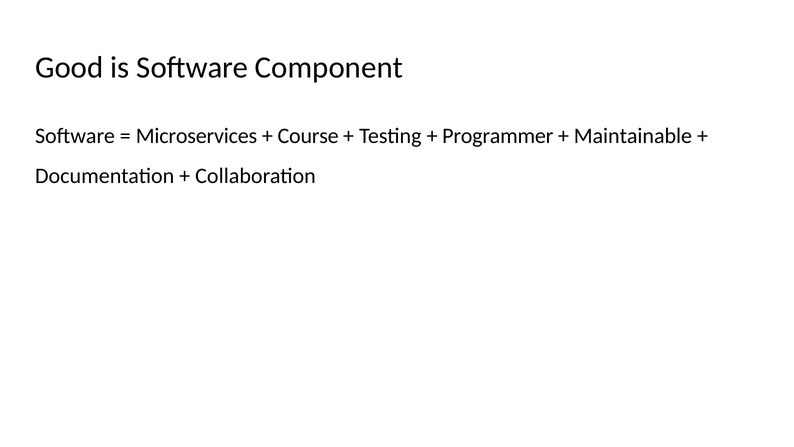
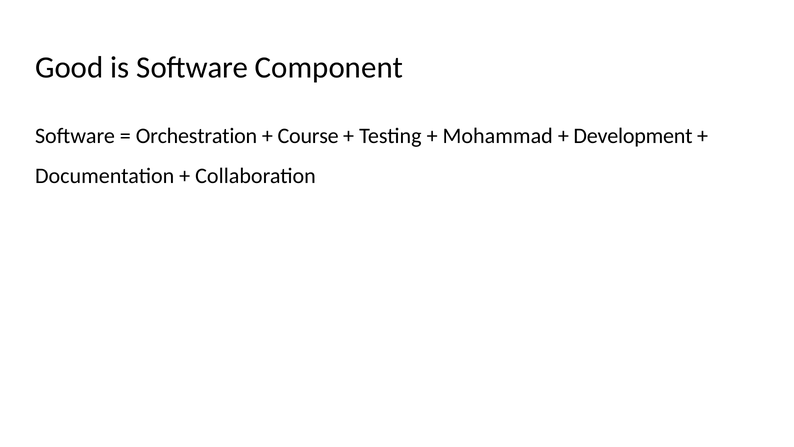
Microservices: Microservices -> Orchestration
Programmer: Programmer -> Mohammad
Maintainable: Maintainable -> Development
